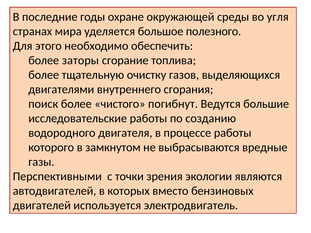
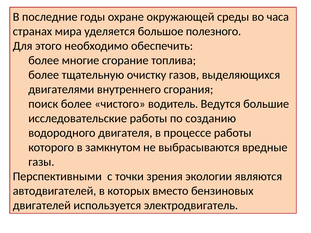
угля: угля -> часа
заторы: заторы -> многие
погибнут: погибнут -> водитель
